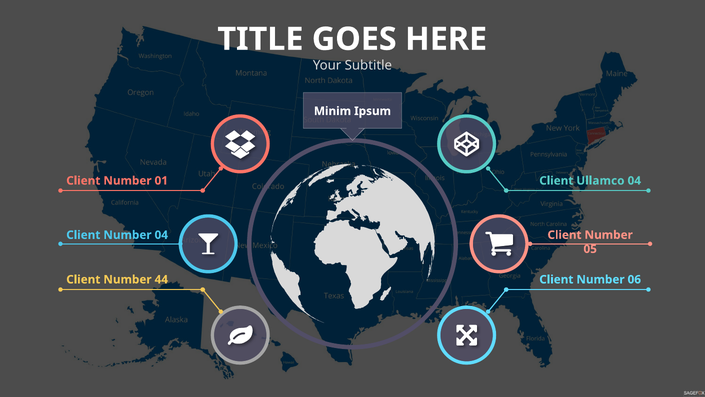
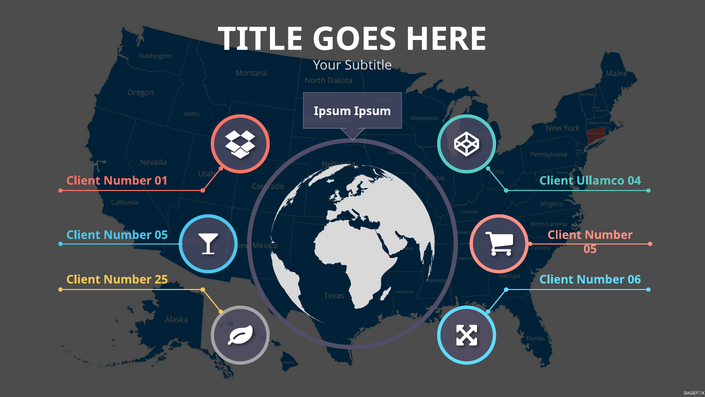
Minim at (333, 111): Minim -> Ipsum
04 at (161, 235): 04 -> 05
44: 44 -> 25
